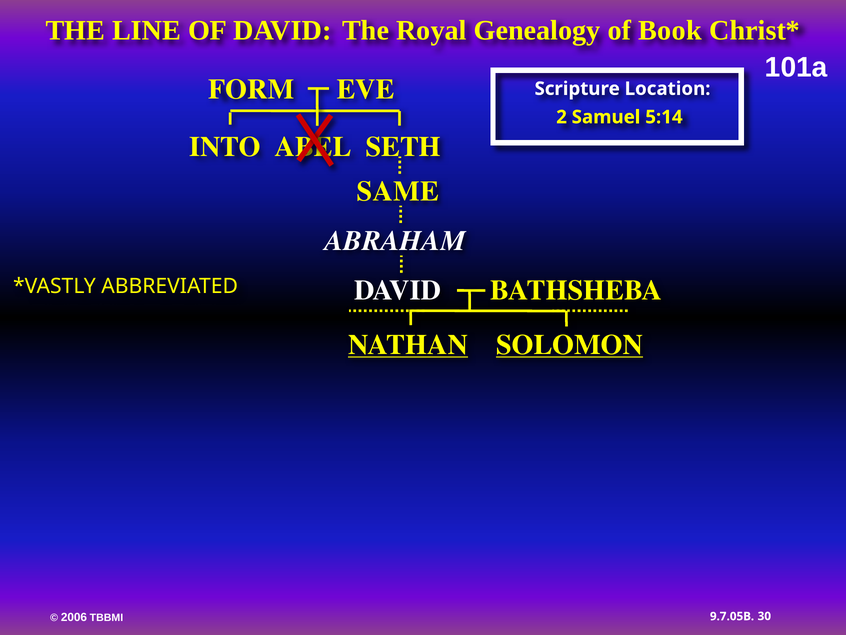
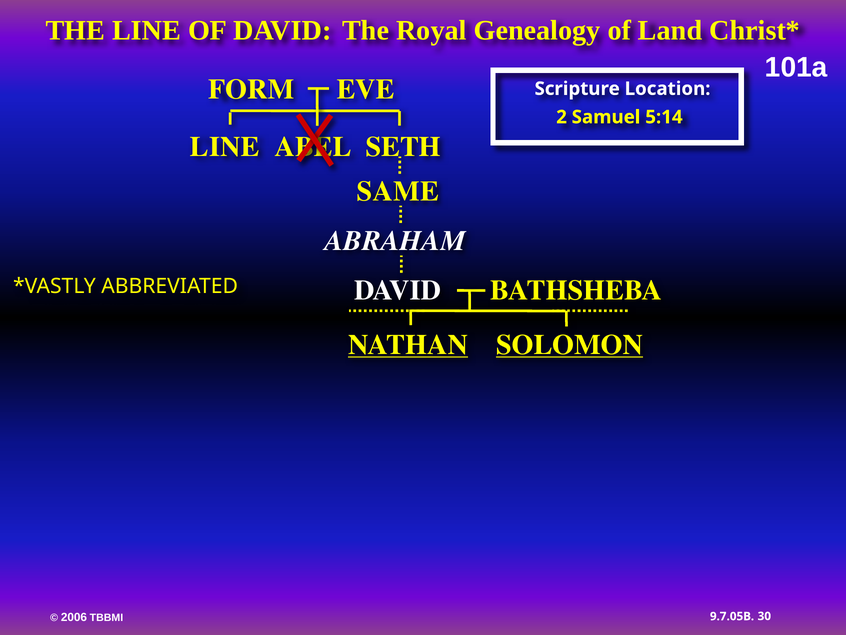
Book: Book -> Land
INTO at (225, 147): INTO -> LINE
